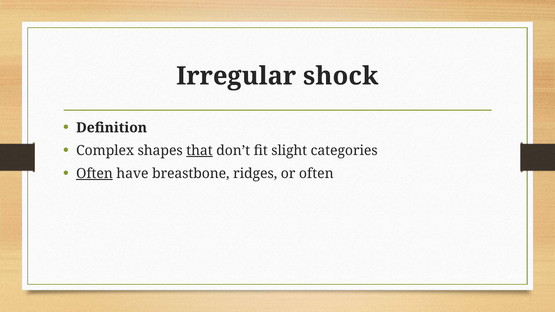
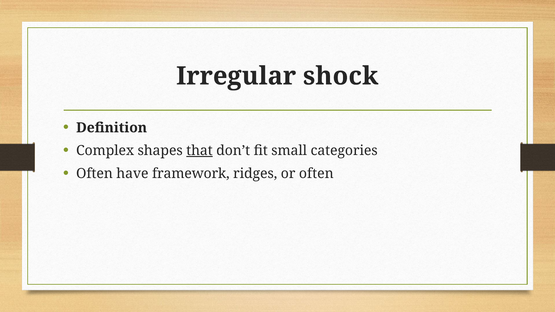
slight: slight -> small
Often at (94, 174) underline: present -> none
breastbone: breastbone -> framework
